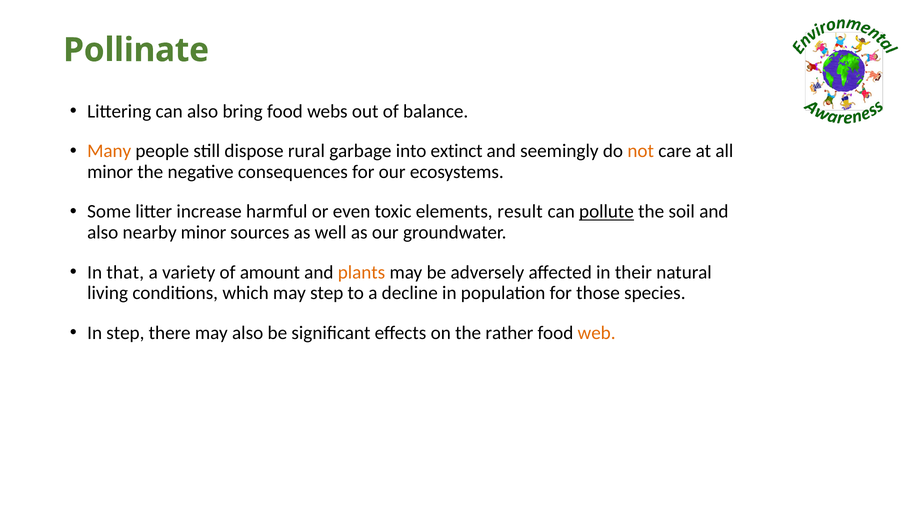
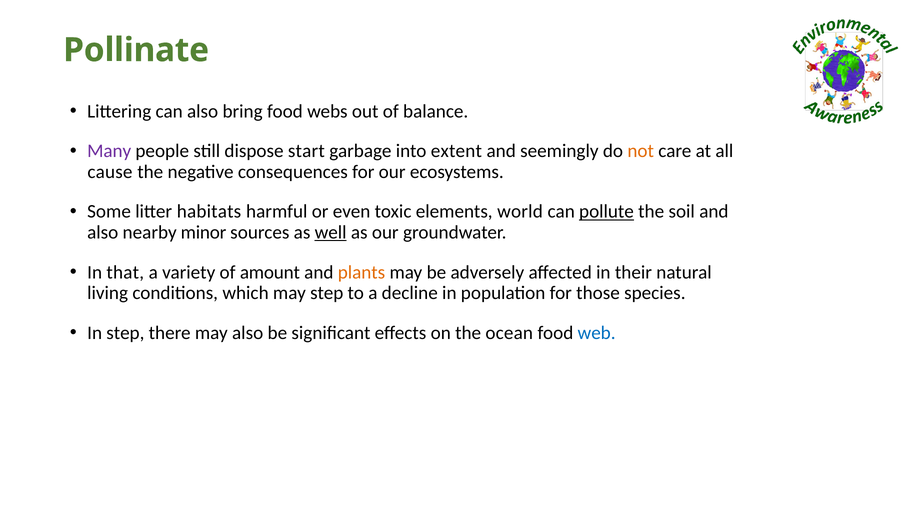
Many colour: orange -> purple
rural: rural -> start
extinct: extinct -> extent
minor at (110, 172): minor -> cause
increase: increase -> habitats
result: result -> world
well underline: none -> present
rather: rather -> ocean
web colour: orange -> blue
